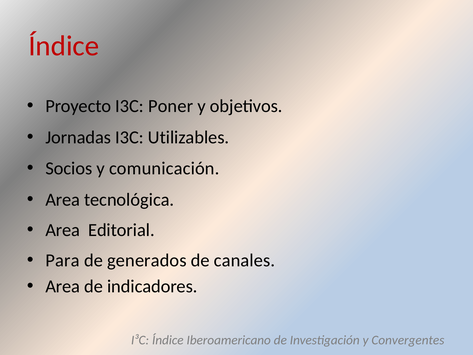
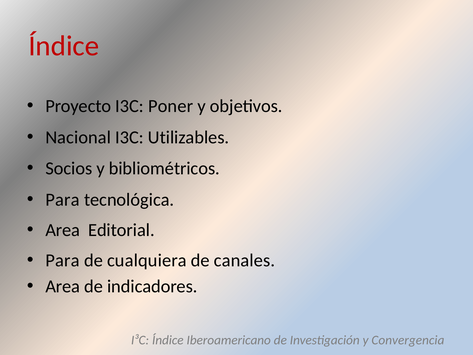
Jornadas: Jornadas -> Nacional
comunicación: comunicación -> bibliométricos
Area at (63, 200): Area -> Para
generados: generados -> cualquiera
Convergentes: Convergentes -> Convergencia
